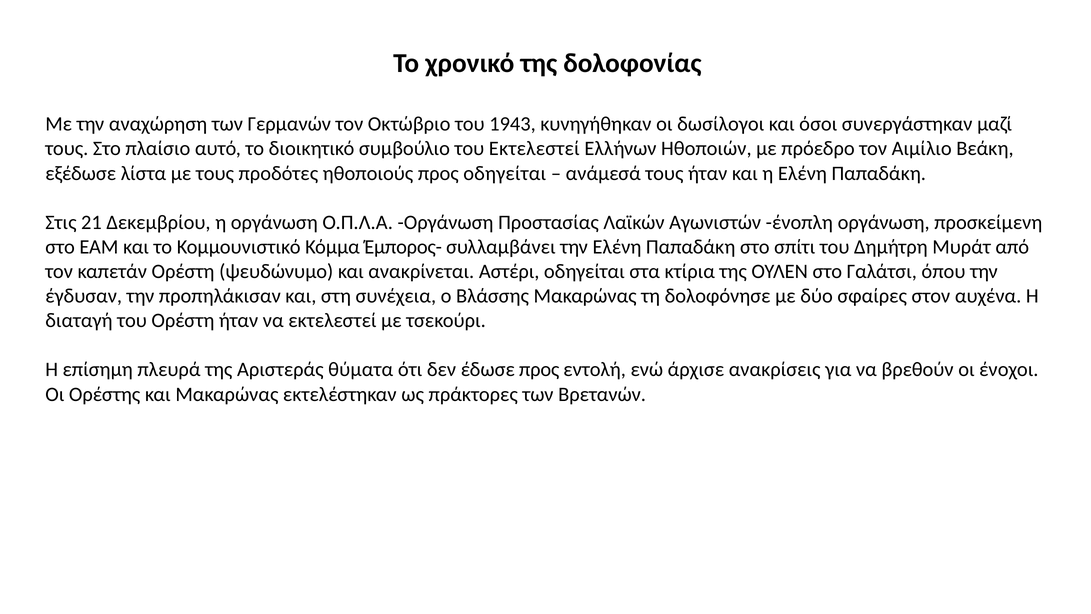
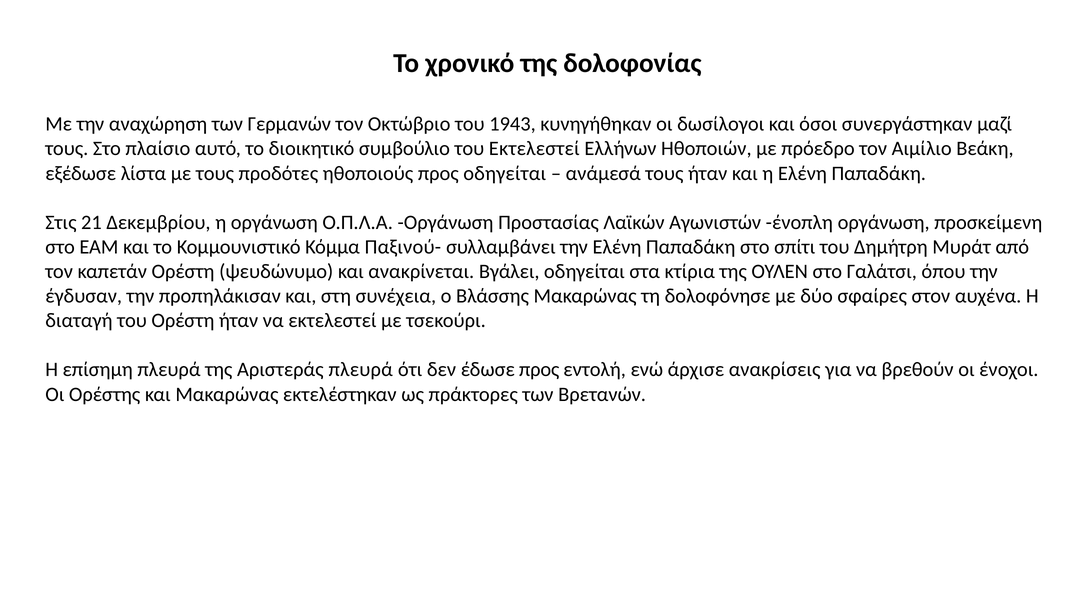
Έμπορος-: Έμπορος- -> Παξινού-
Αστέρι: Αστέρι -> Βγάλει
Αριστεράς θύματα: θύματα -> πλευρά
